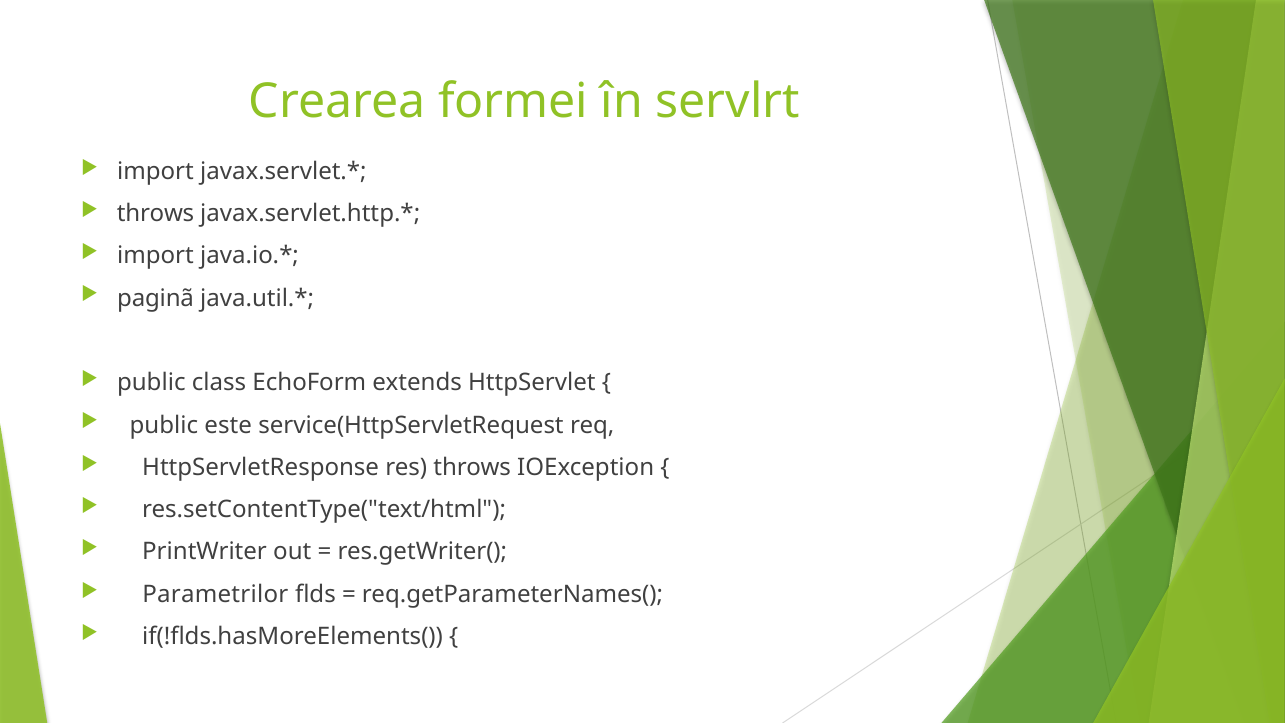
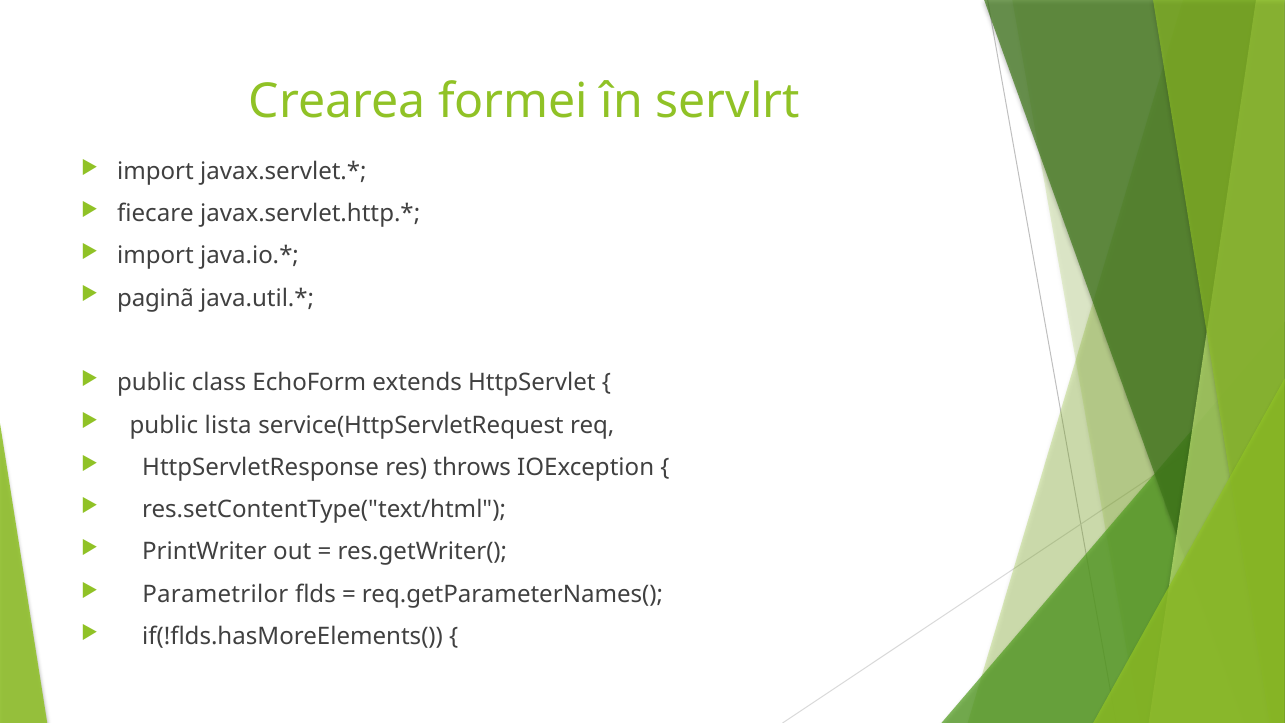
throws at (156, 213): throws -> fiecare
este: este -> lista
